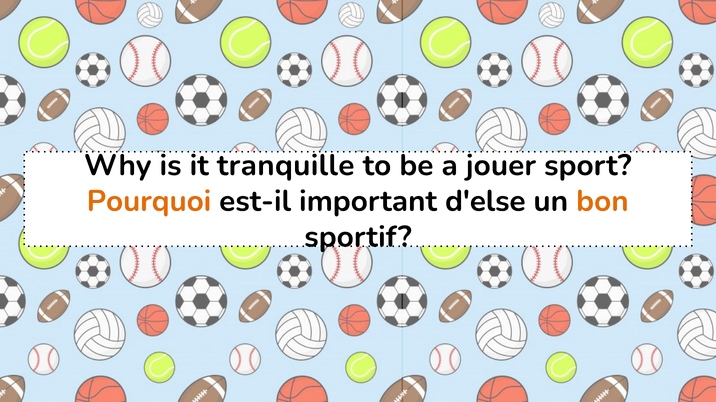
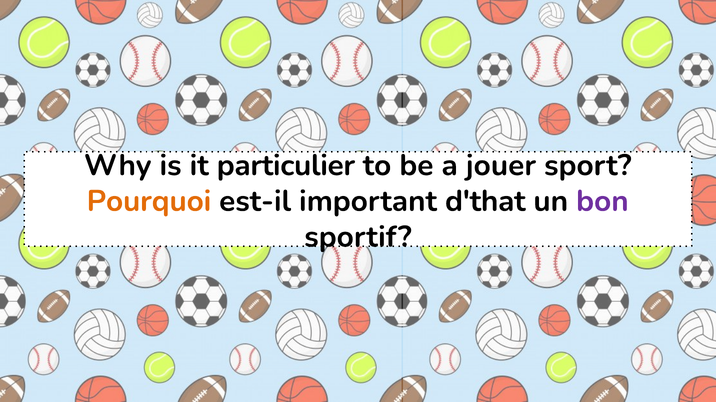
tranquille: tranquille -> particulier
d'else: d'else -> d'that
bon colour: orange -> purple
